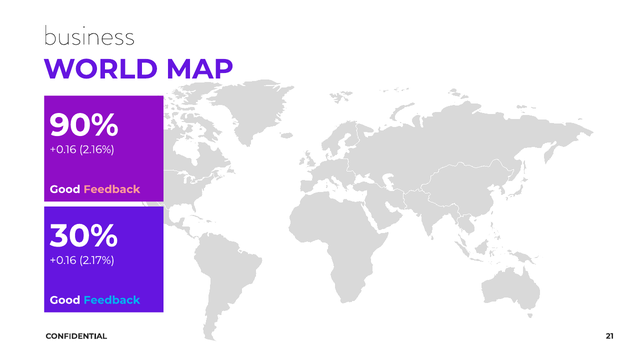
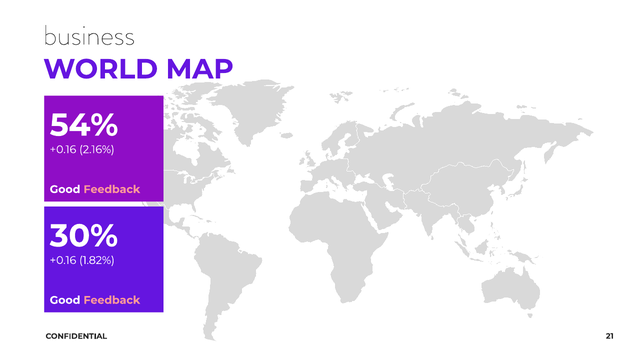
90%: 90% -> 54%
2.17%: 2.17% -> 1.82%
Feedback at (112, 300) colour: light blue -> pink
